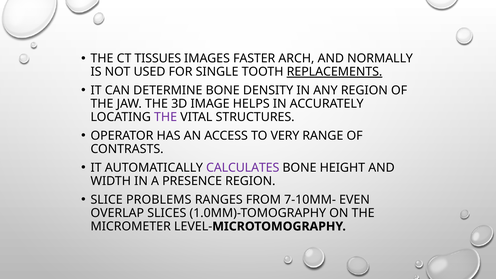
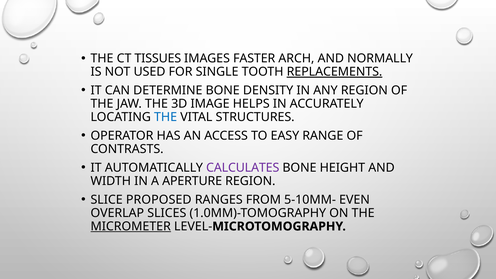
THE at (166, 117) colour: purple -> blue
VERY: VERY -> EASY
PRESENCE: PRESENCE -> APERTURE
PROBLEMS: PROBLEMS -> PROPOSED
7-10MM-: 7-10MM- -> 5-10MM-
MICROMETER underline: none -> present
